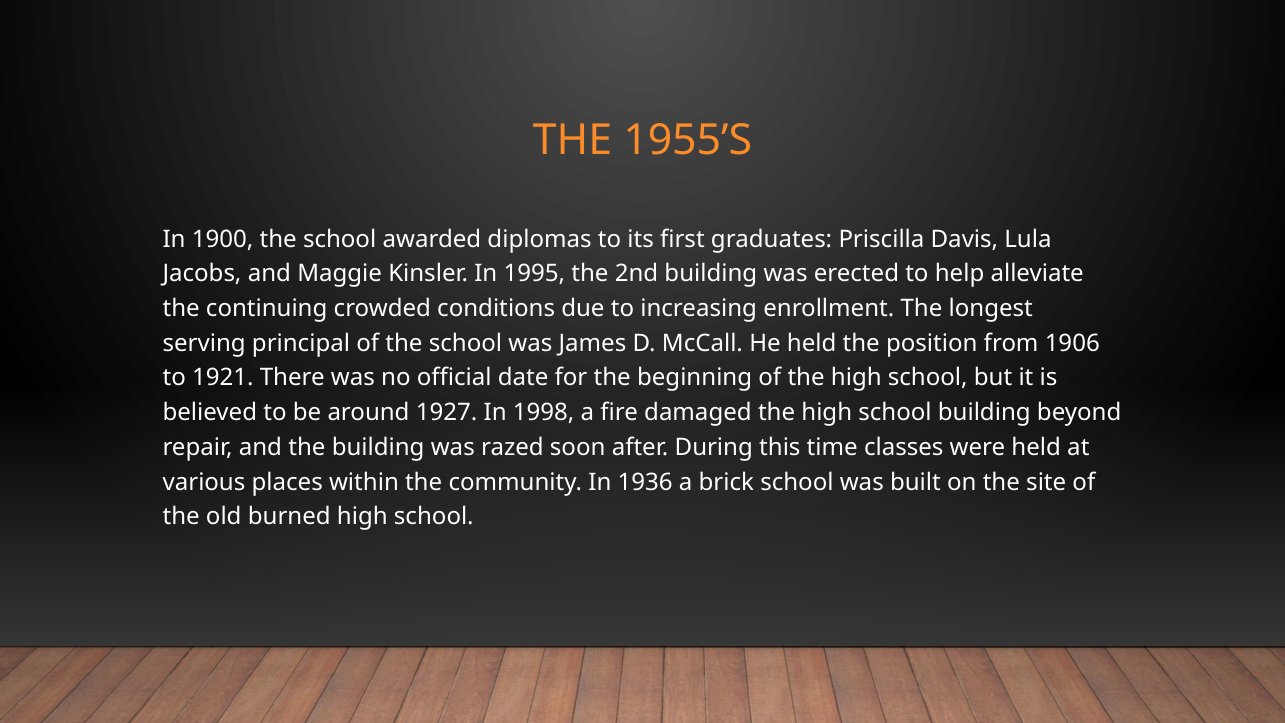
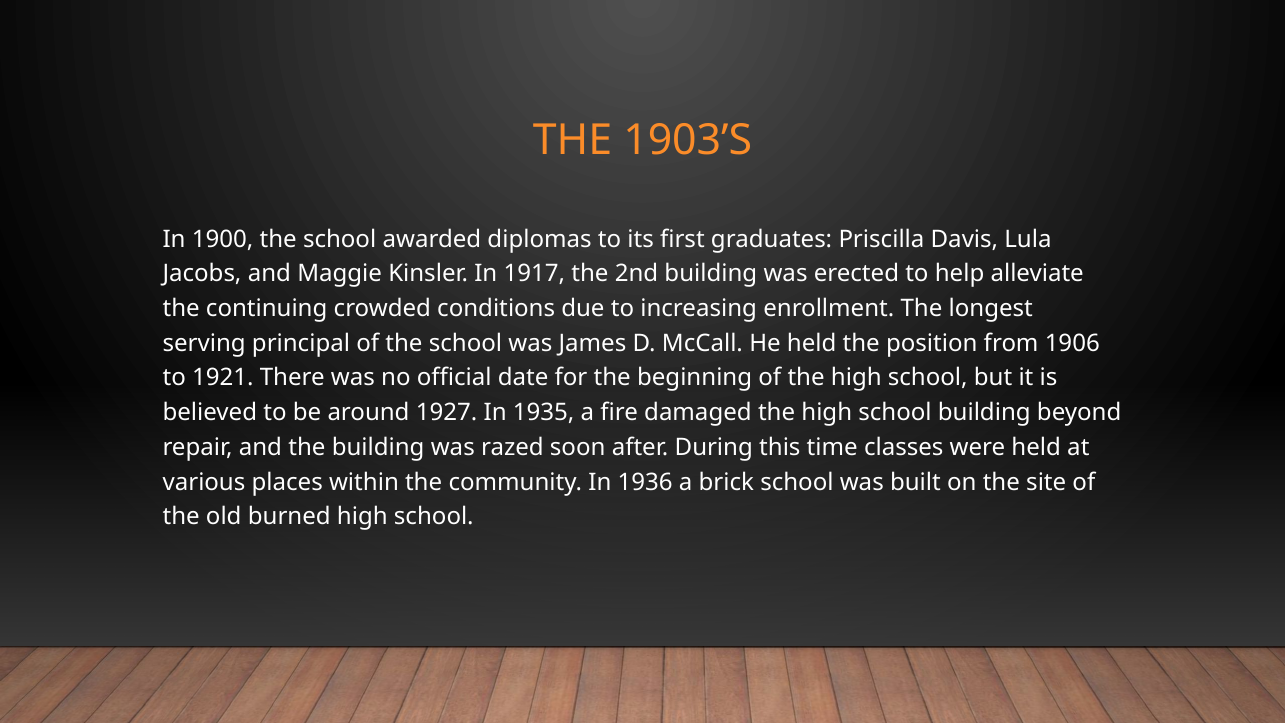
1955’S: 1955’S -> 1903’S
1995: 1995 -> 1917
1998: 1998 -> 1935
